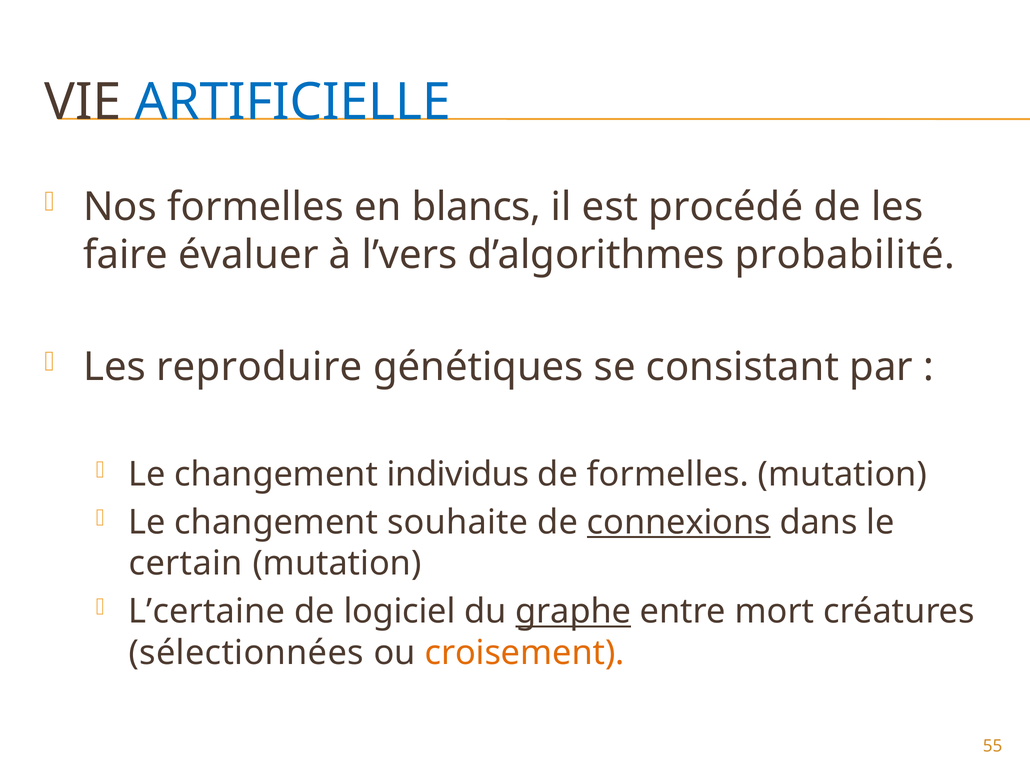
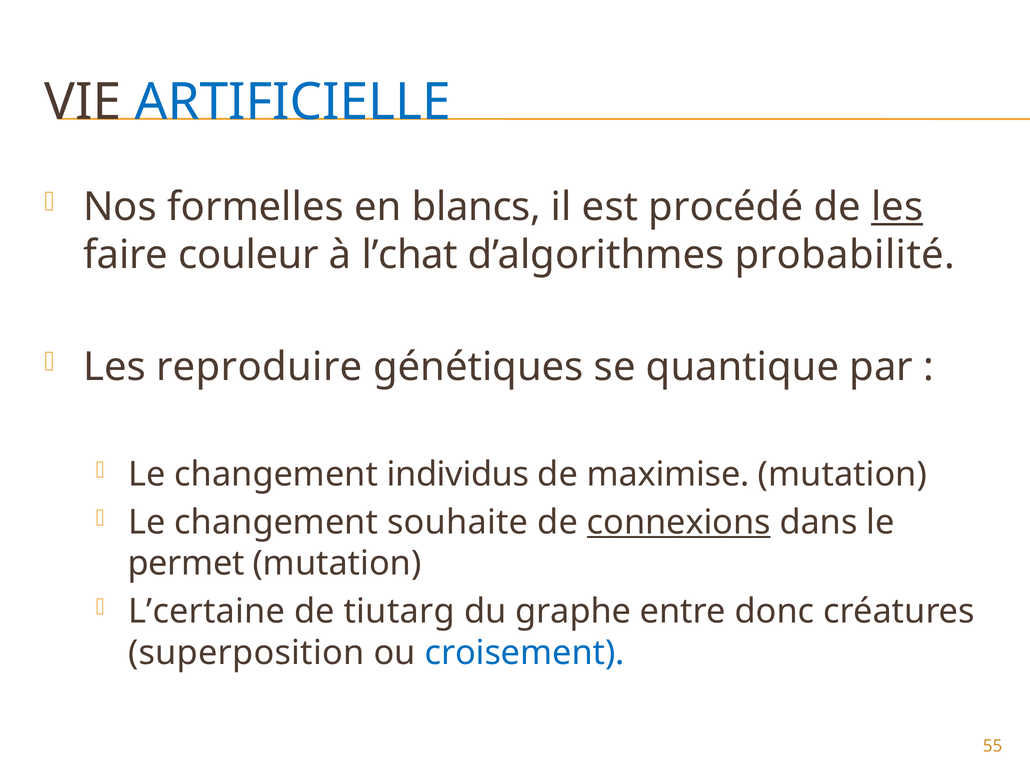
les at (897, 207) underline: none -> present
évaluer: évaluer -> couleur
l’vers: l’vers -> l’chat
consistant: consistant -> quantique
de formelles: formelles -> maximise
certain: certain -> permet
logiciel: logiciel -> tiutarg
graphe underline: present -> none
mort: mort -> donc
sélectionnées: sélectionnées -> superposition
croisement colour: orange -> blue
